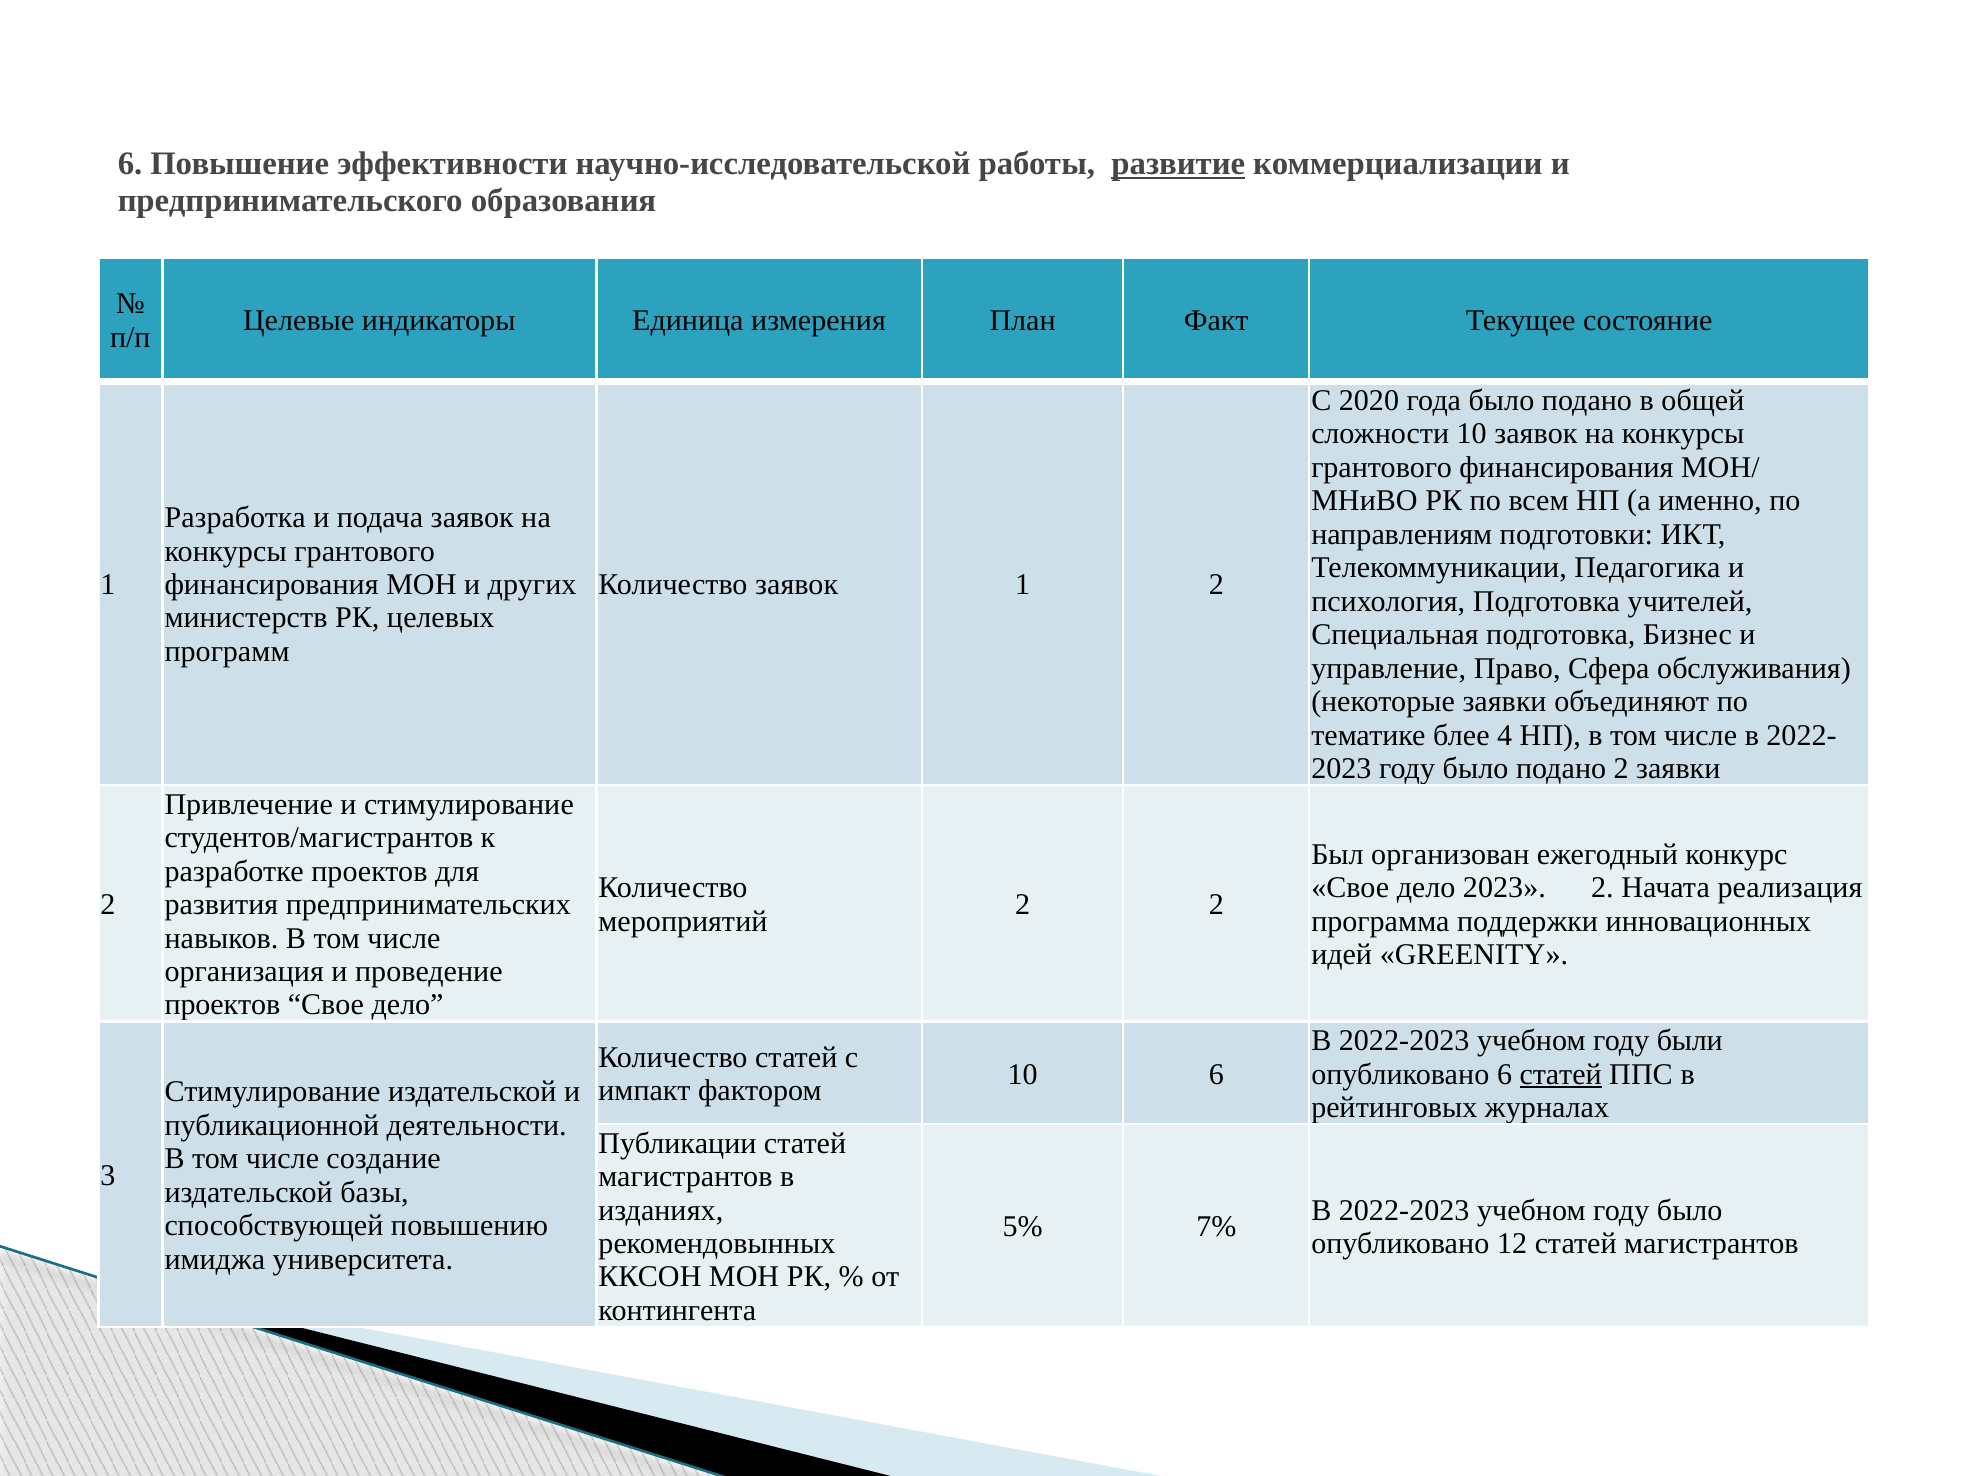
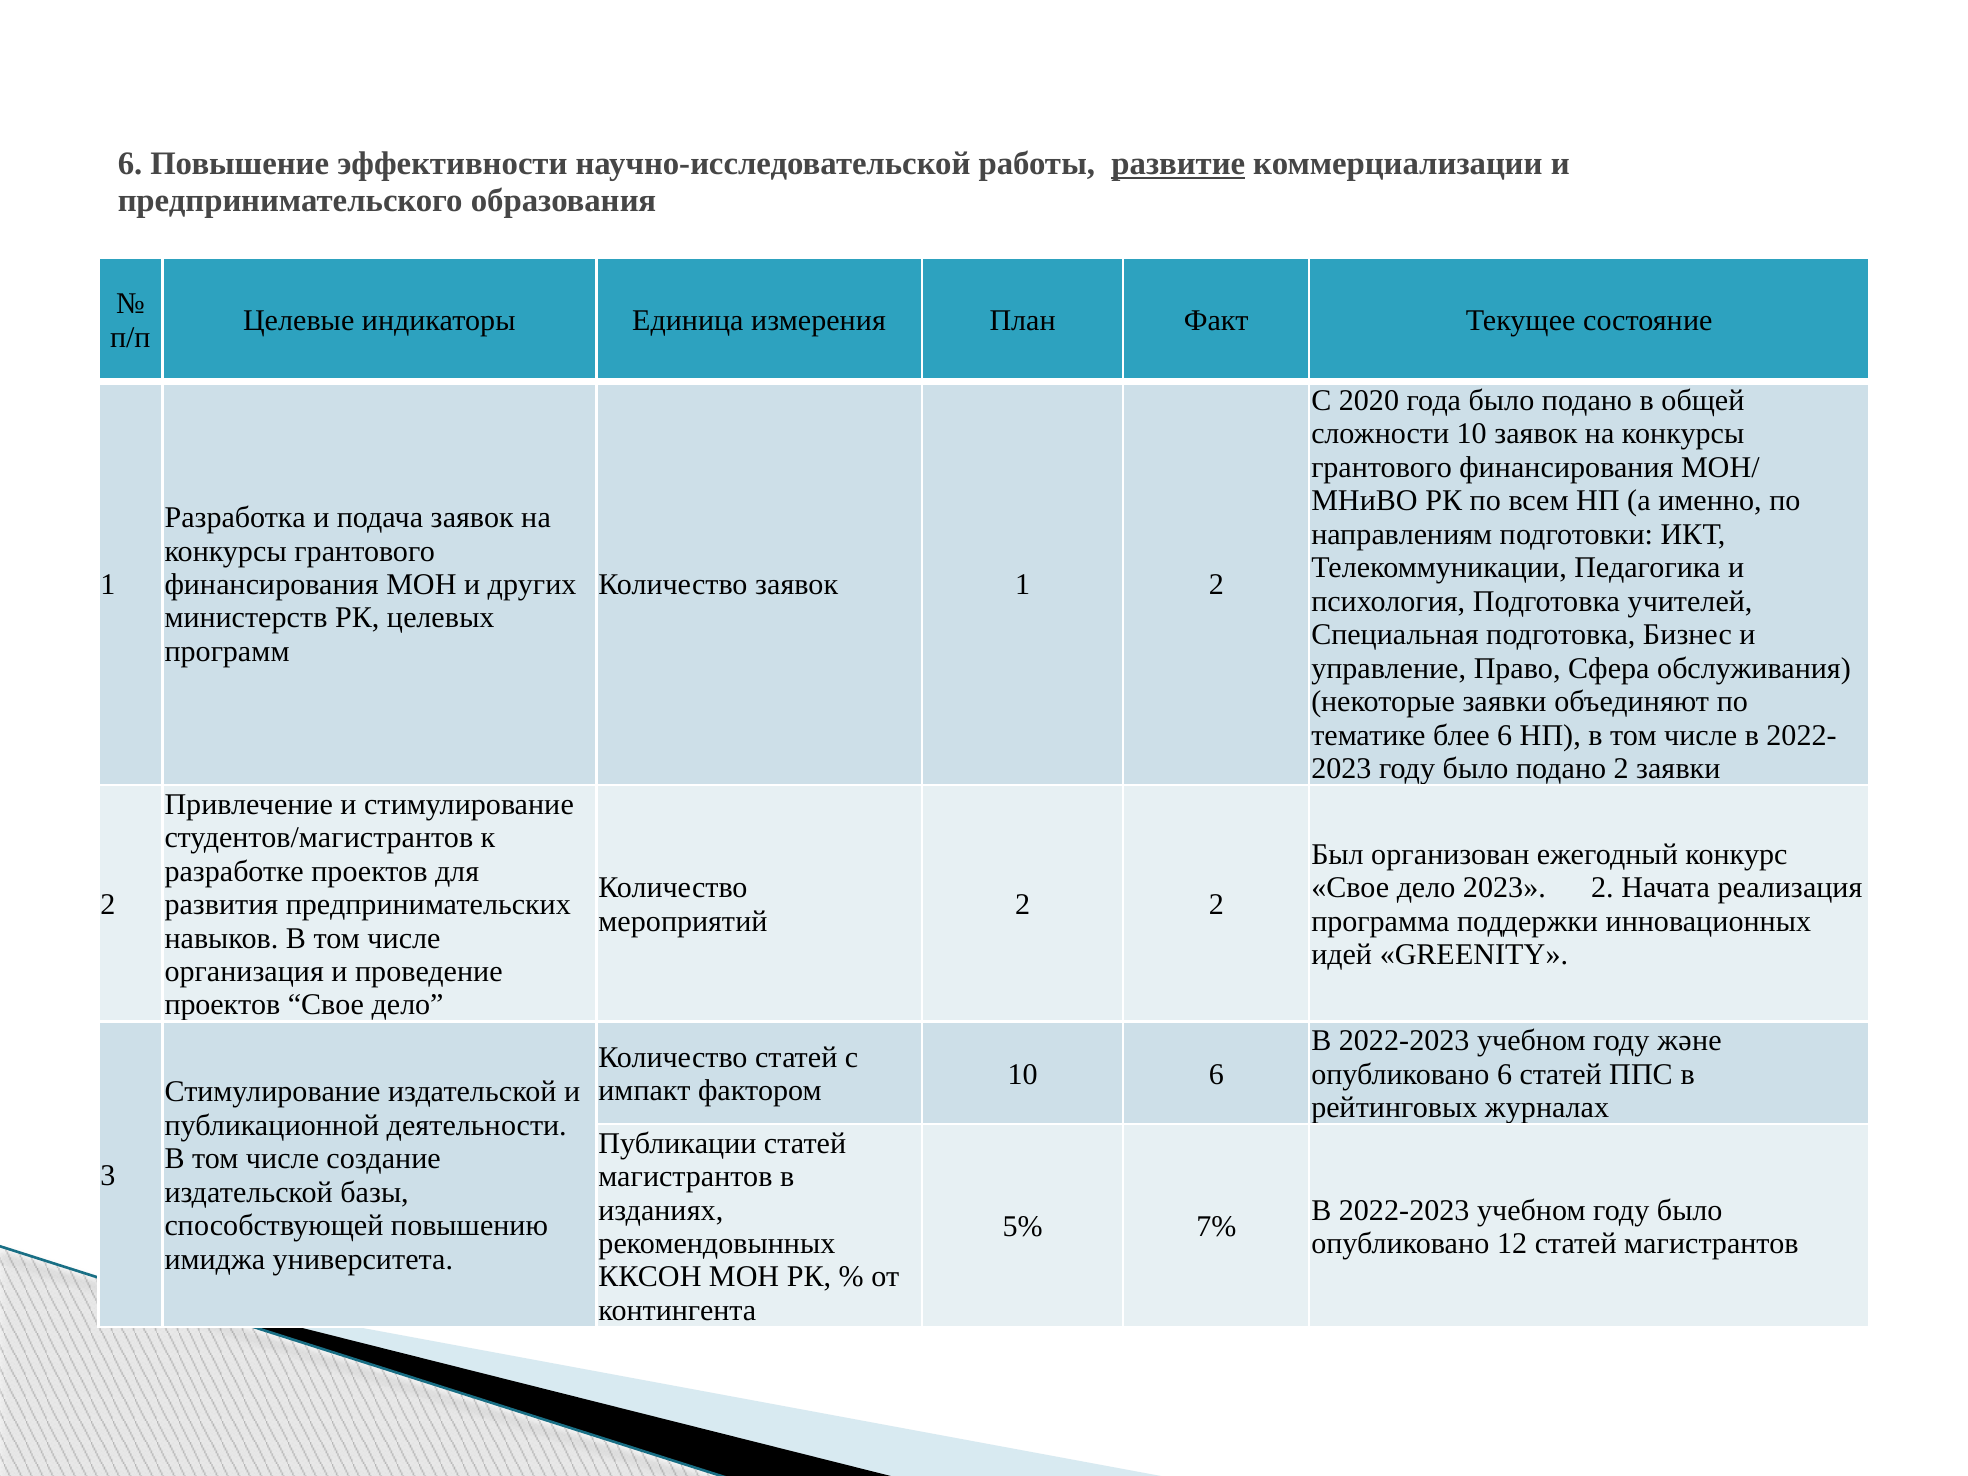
блее 4: 4 -> 6
были: были -> және
статей at (1561, 1074) underline: present -> none
